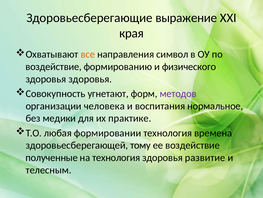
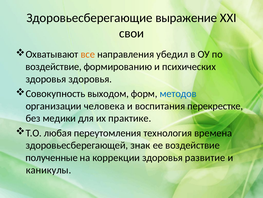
края: края -> свои
символ: символ -> убедил
физического: физического -> психических
угнетают: угнетают -> выходом
методов colour: purple -> blue
нормальное: нормальное -> перекрестке
формировании: формировании -> переутомления
тому: тому -> знак
на технология: технология -> коррекции
телесным: телесным -> каникулы
